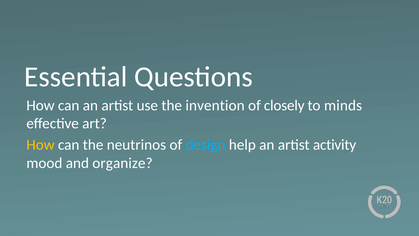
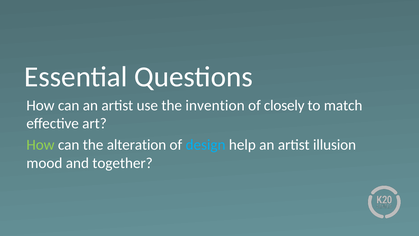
minds: minds -> match
How at (40, 145) colour: yellow -> light green
neutrinos: neutrinos -> alteration
activity: activity -> illusion
organize: organize -> together
